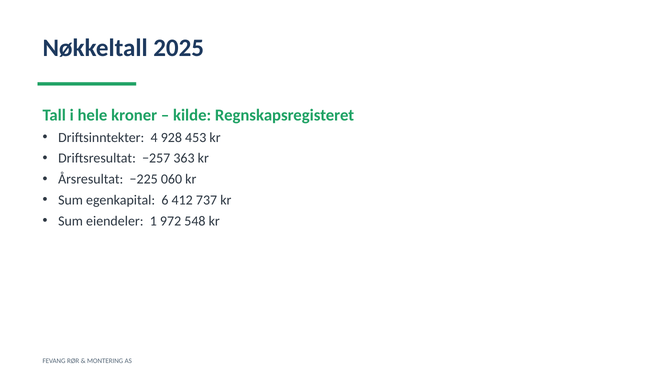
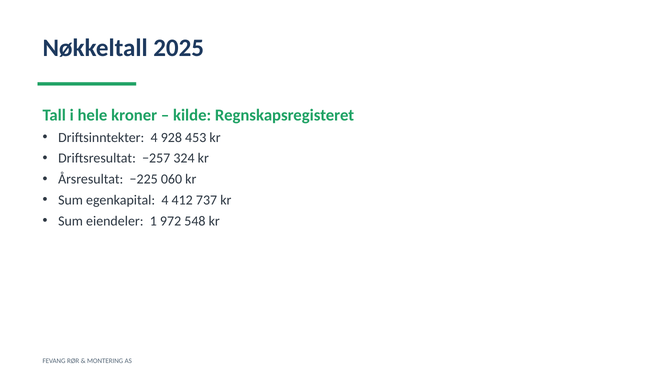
363: 363 -> 324
egenkapital 6: 6 -> 4
